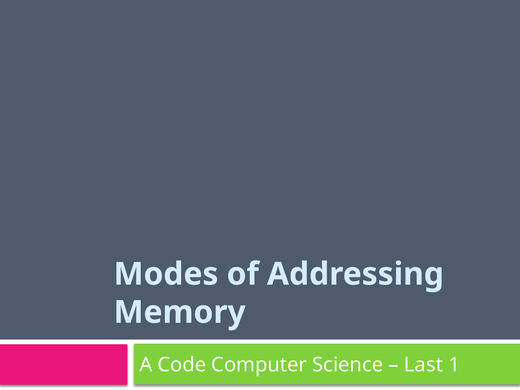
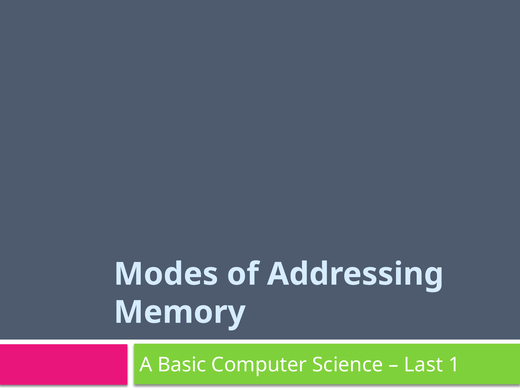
Code: Code -> Basic
